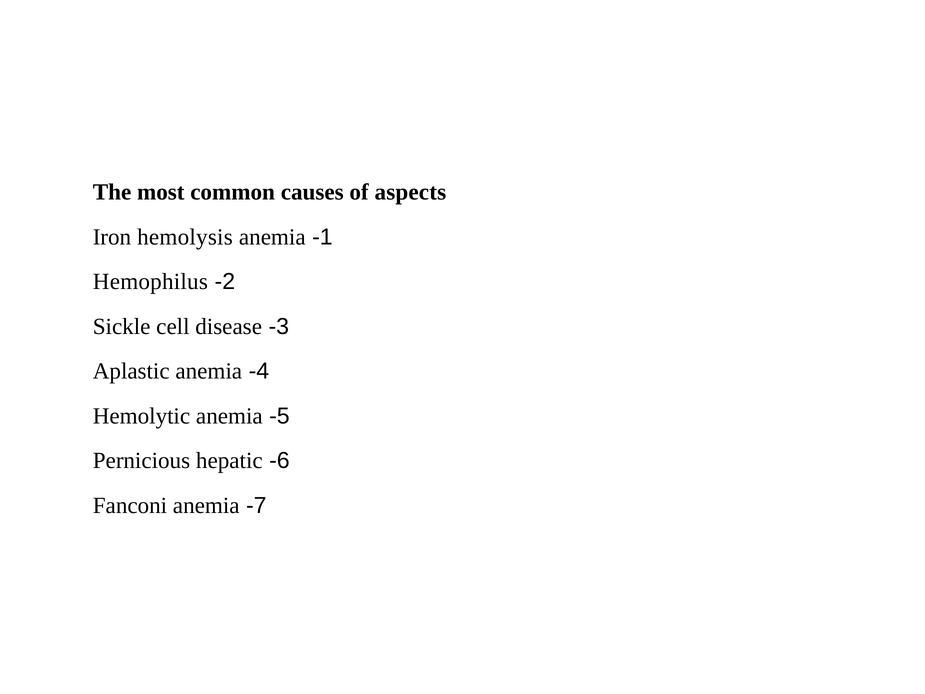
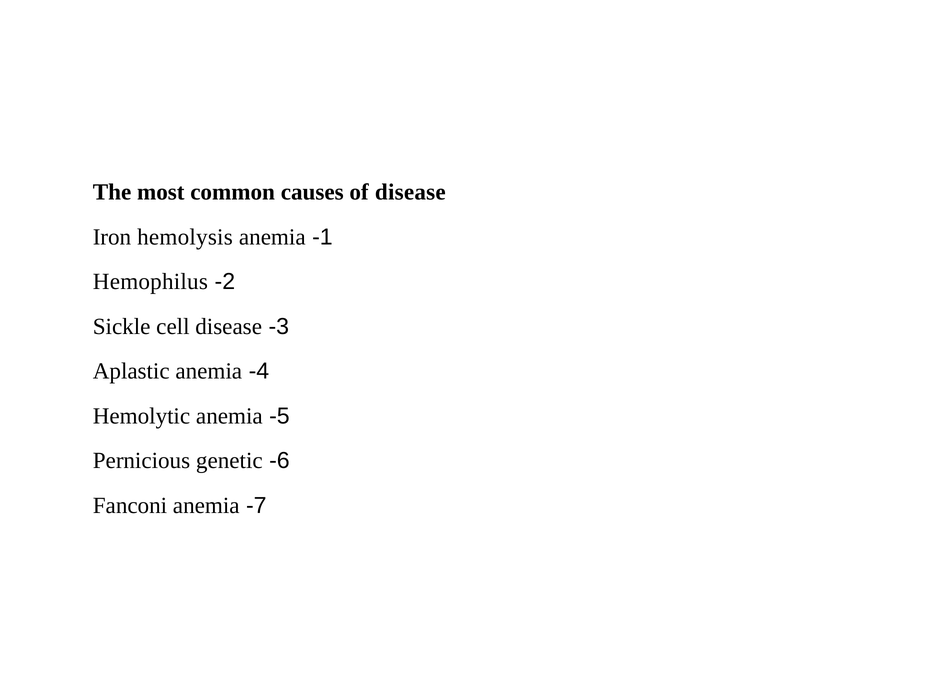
of aspects: aspects -> disease
hepatic: hepatic -> genetic
